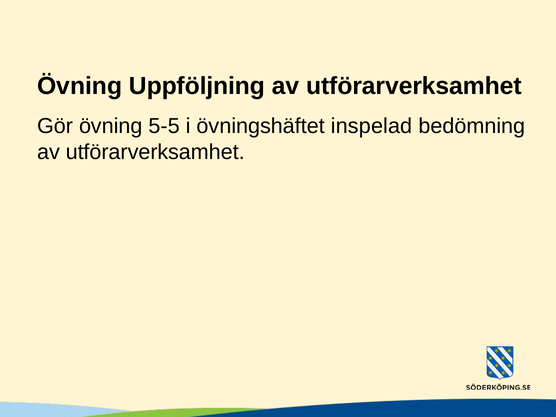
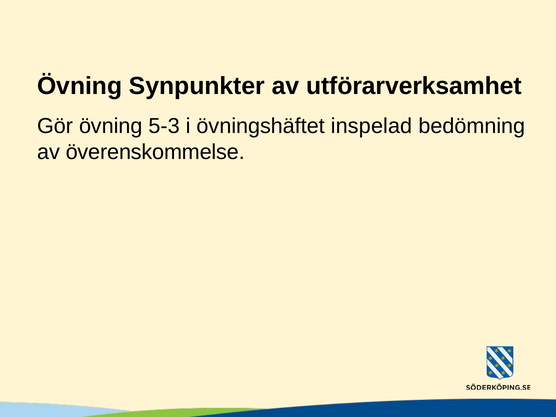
Uppföljning: Uppföljning -> Synpunkter
5-5: 5-5 -> 5-3
utförarverksamhet at (155, 152): utförarverksamhet -> överenskommelse
